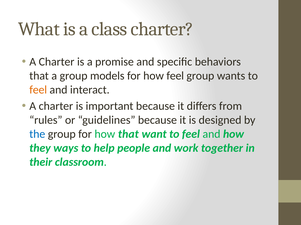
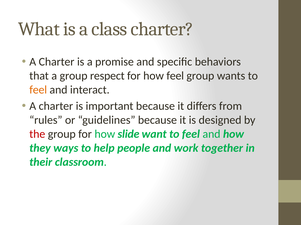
models: models -> respect
the colour: blue -> red
how that: that -> slide
